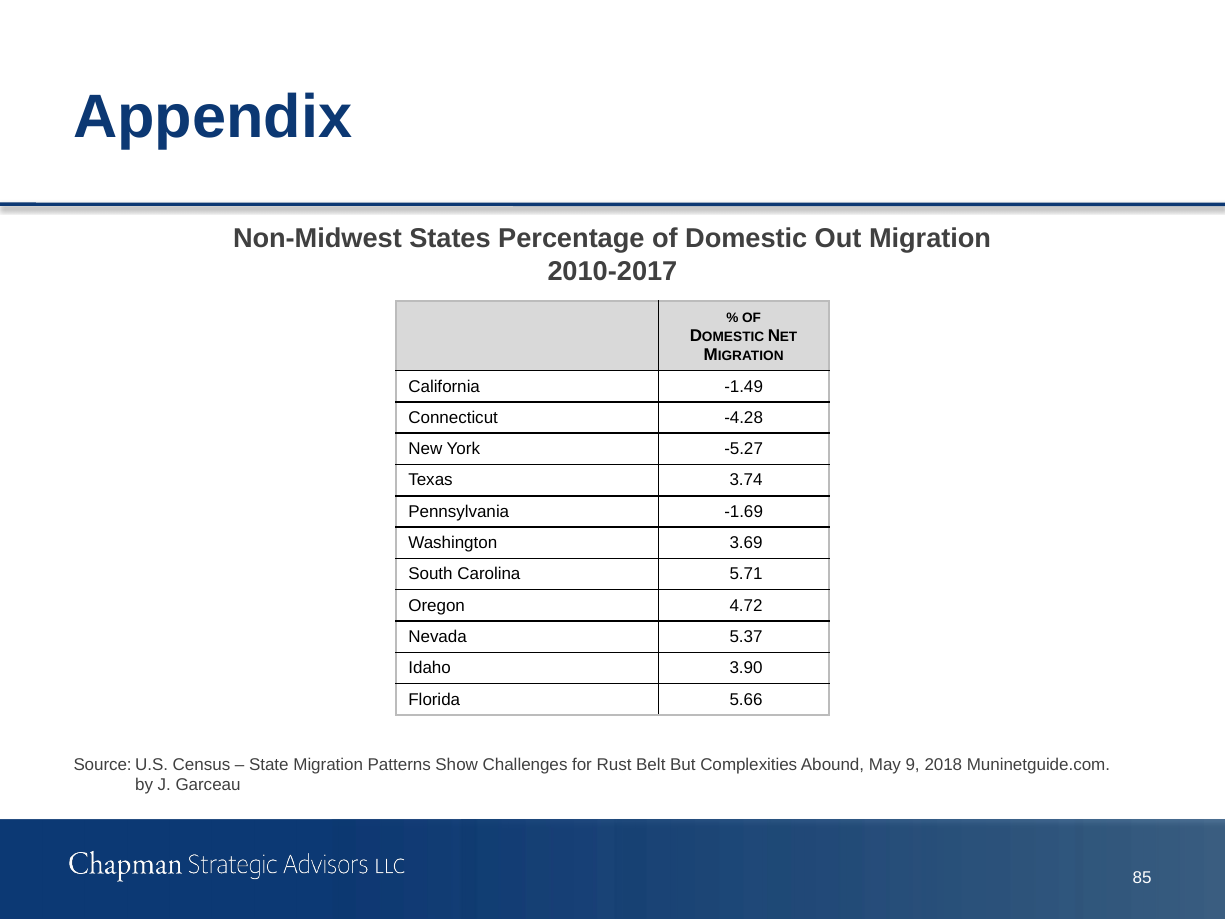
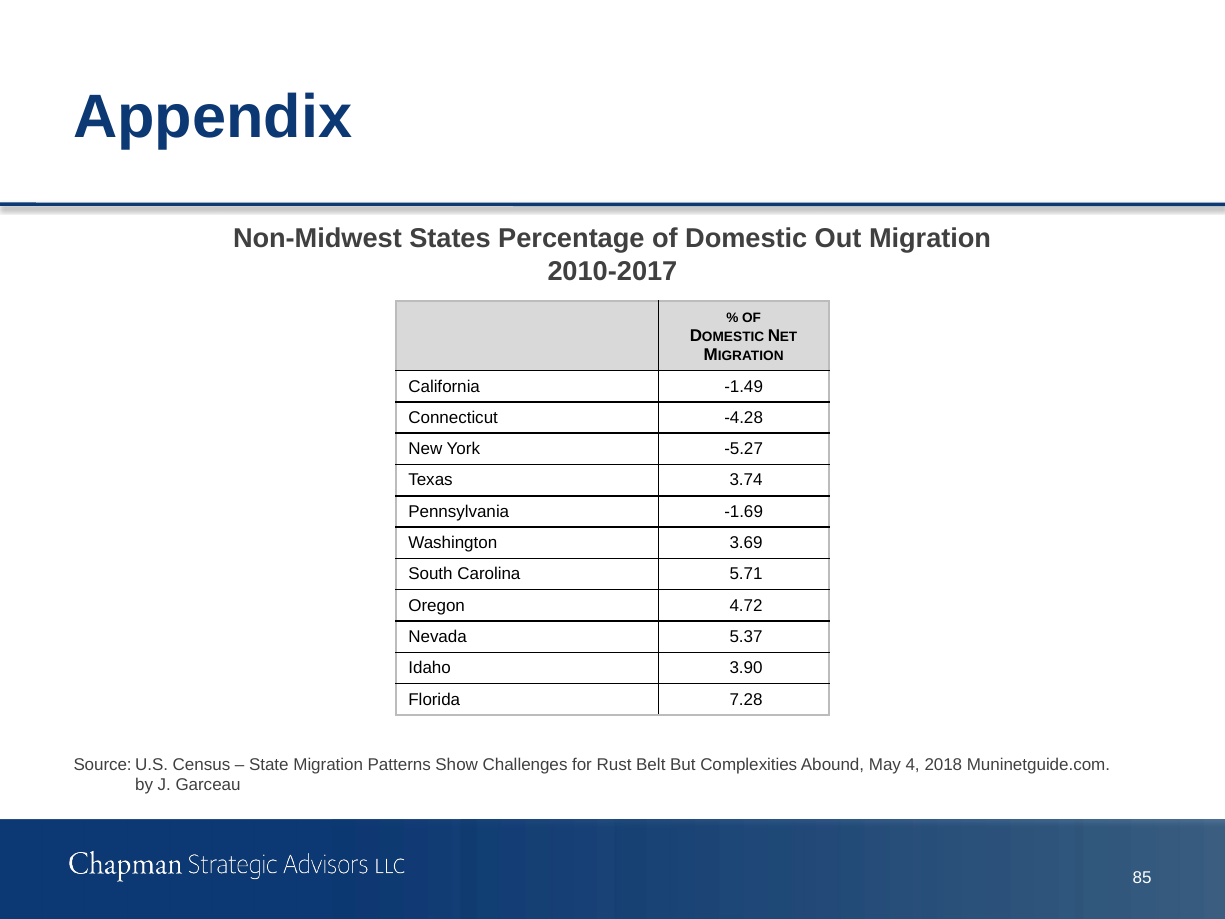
5.66: 5.66 -> 7.28
9: 9 -> 4
